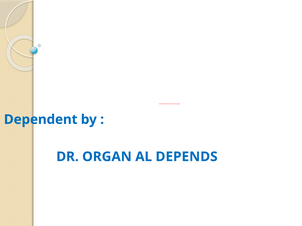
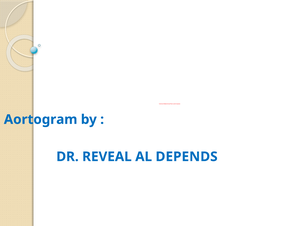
Dependent: Dependent -> Aortogram
ORGAN: ORGAN -> REVEAL
